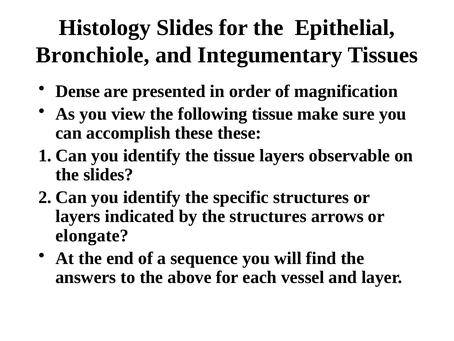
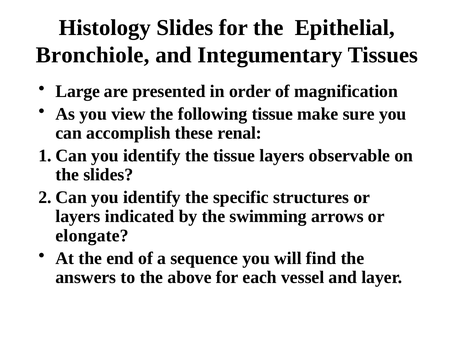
Dense: Dense -> Large
these these: these -> renal
the structures: structures -> swimming
